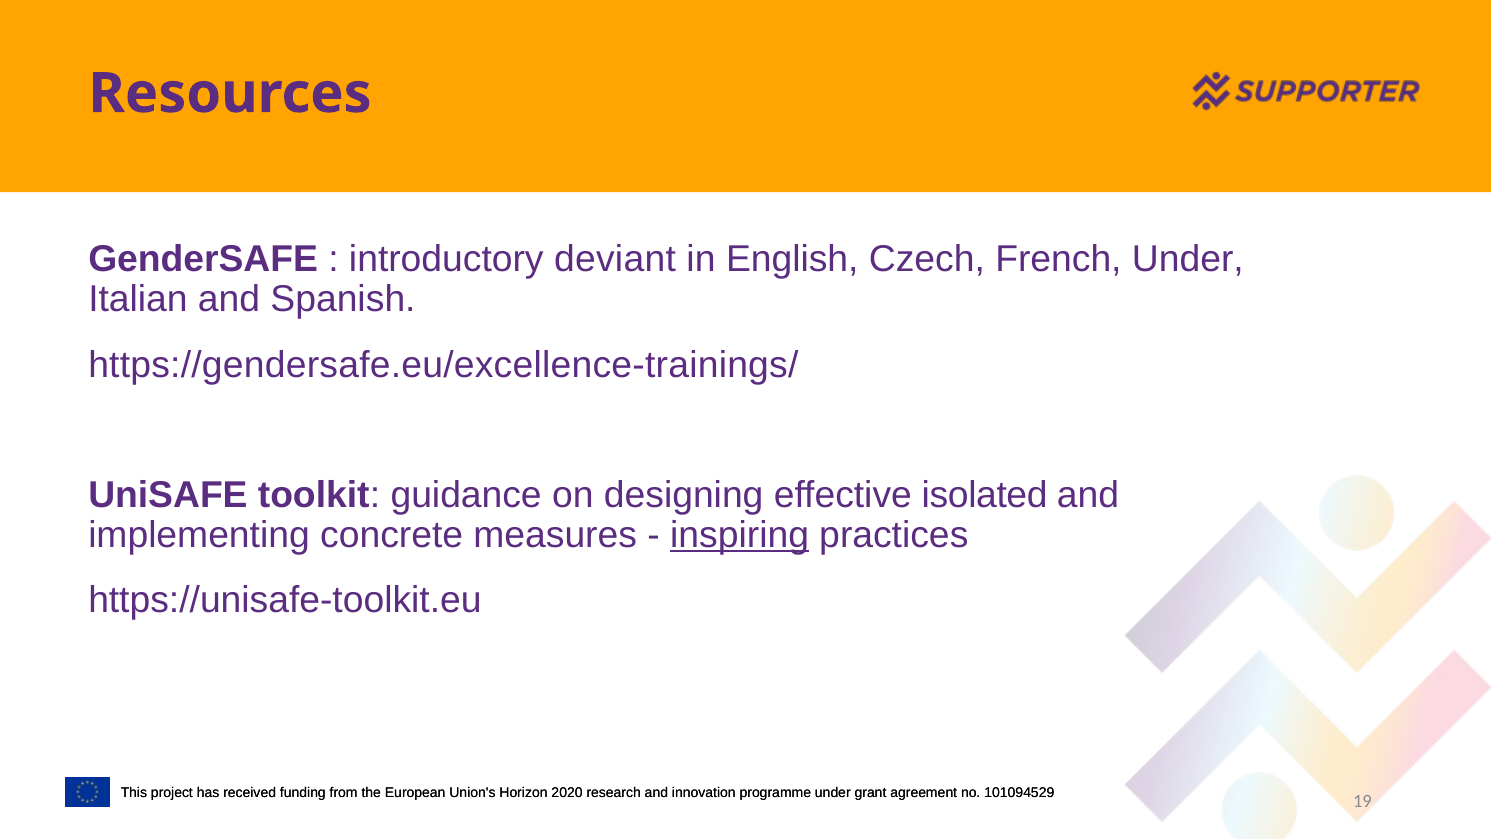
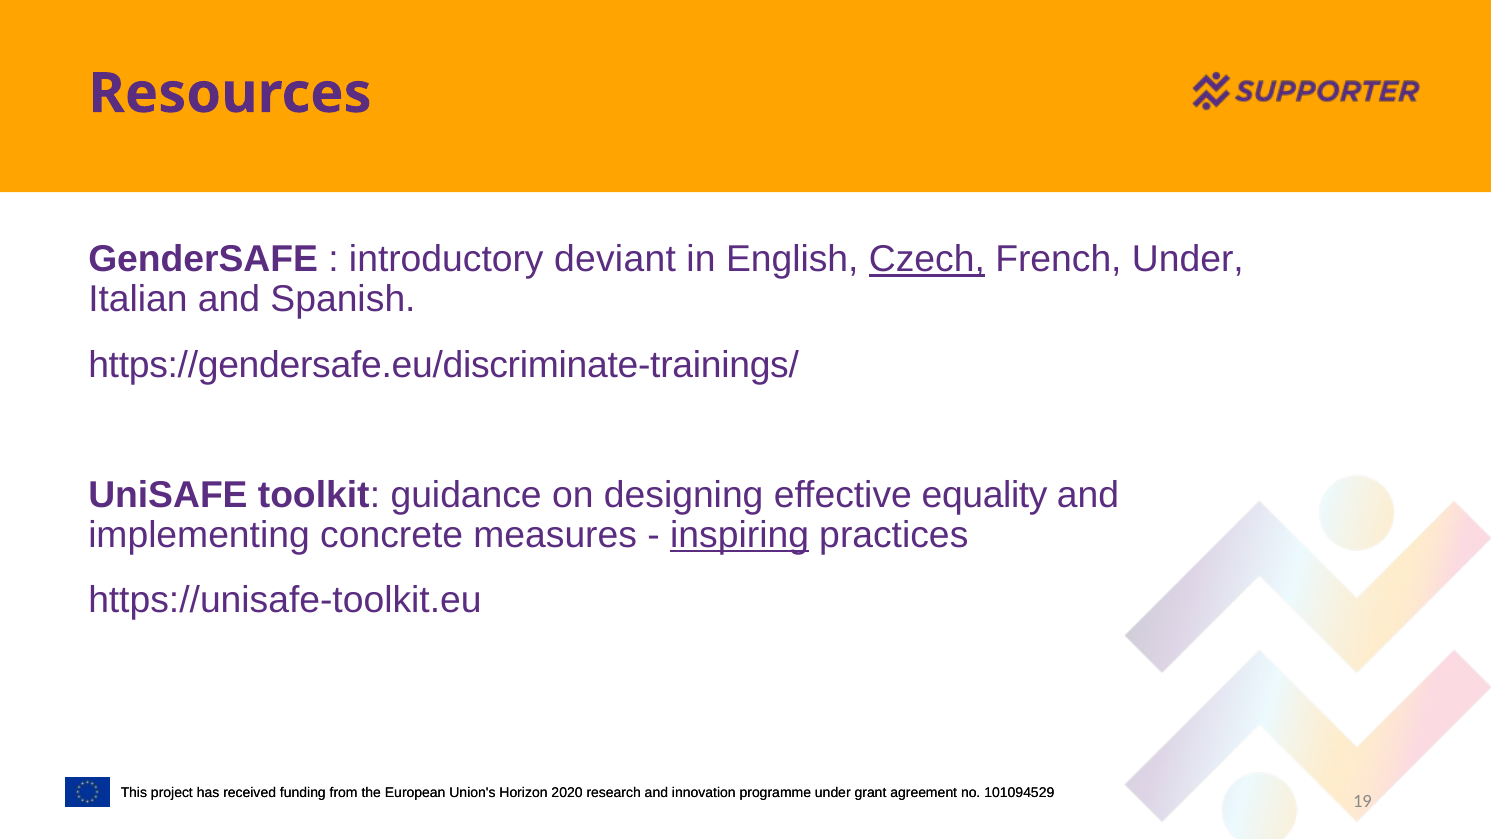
Czech underline: none -> present
https://gendersafe.eu/excellence-trainings/: https://gendersafe.eu/excellence-trainings/ -> https://gendersafe.eu/discriminate-trainings/
isolated: isolated -> equality
